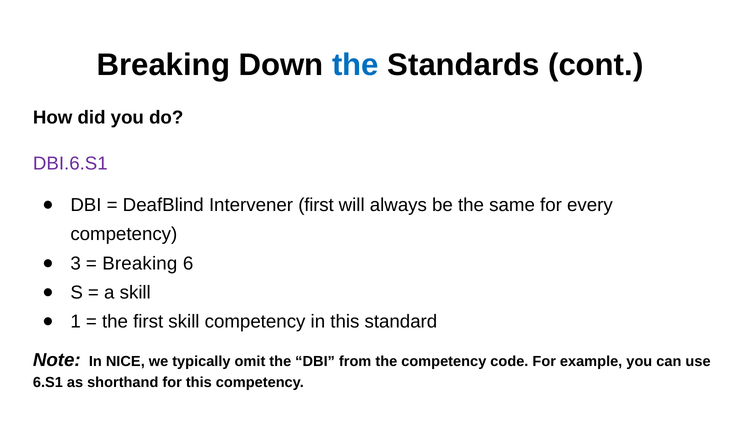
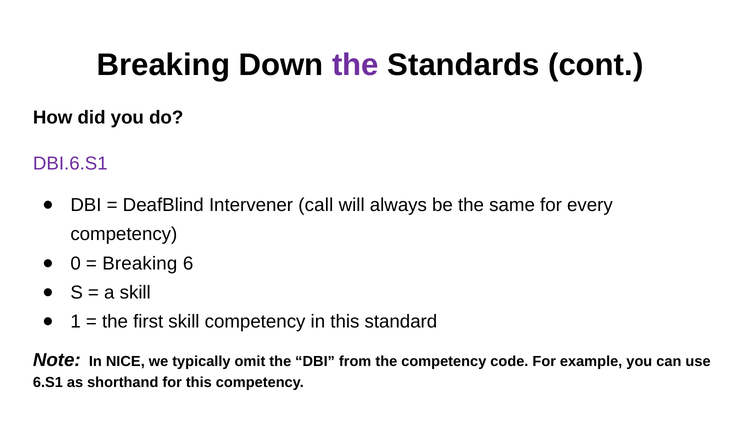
the at (355, 65) colour: blue -> purple
Intervener first: first -> call
3: 3 -> 0
